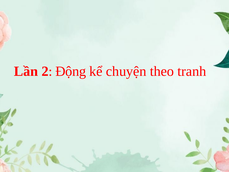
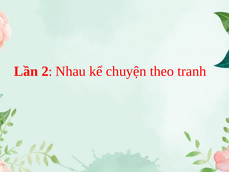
Động: Động -> Nhau
